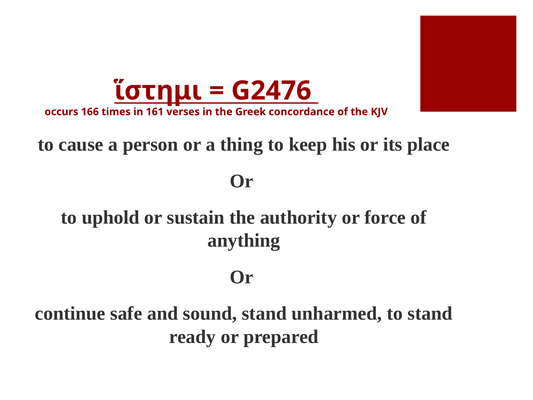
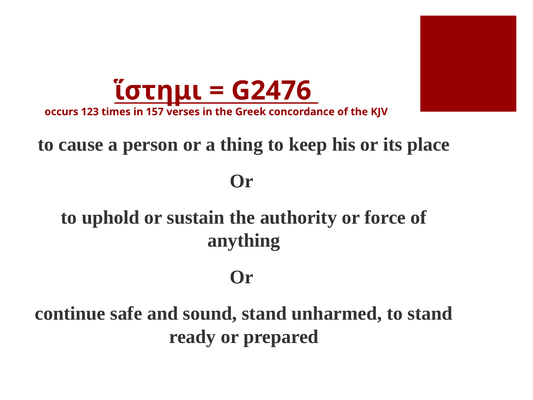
166: 166 -> 123
161: 161 -> 157
